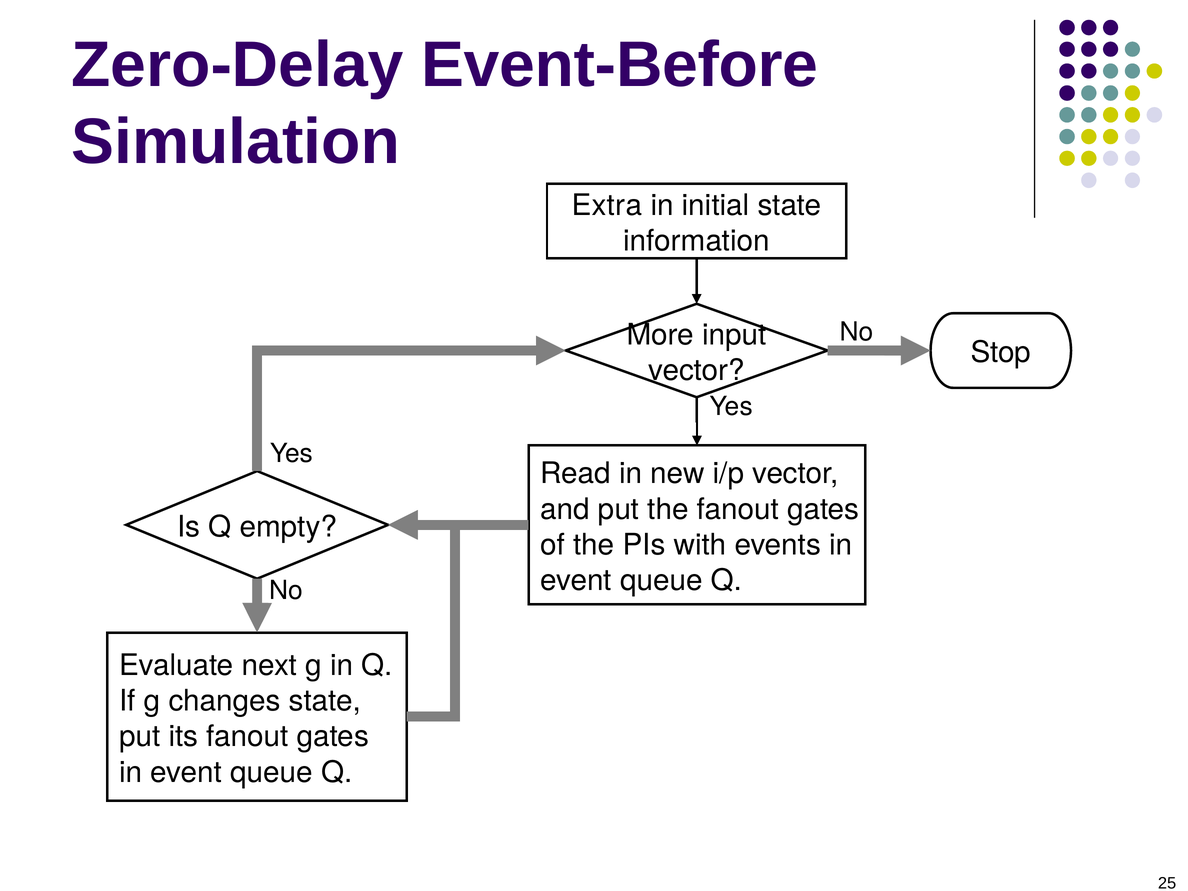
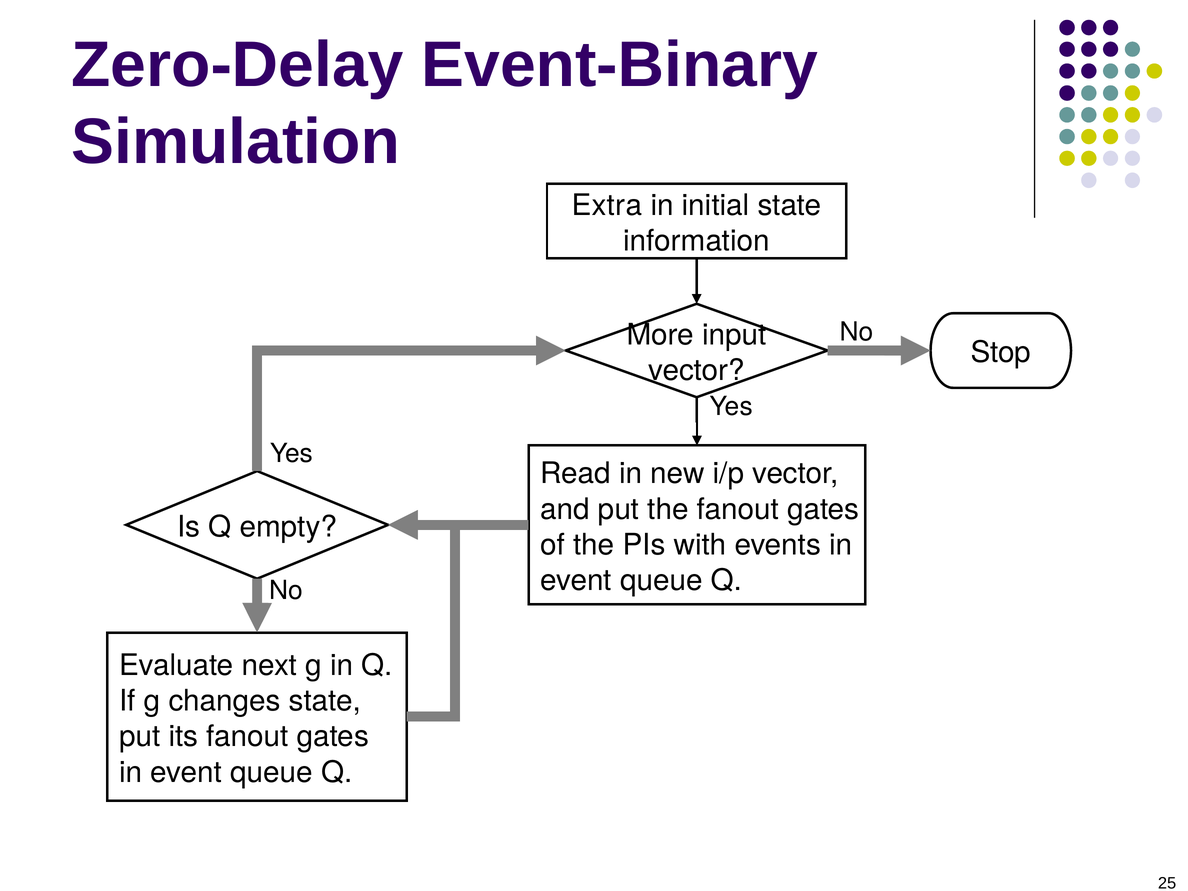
Event-Before: Event-Before -> Event-Binary
